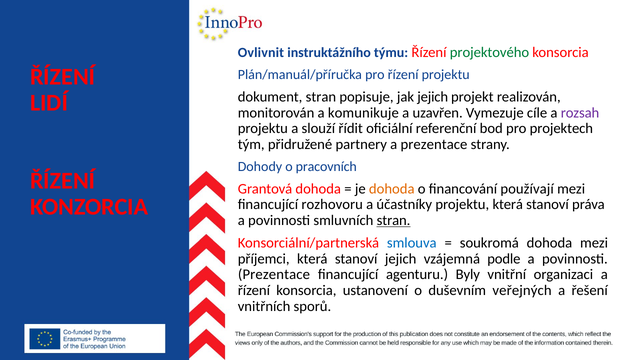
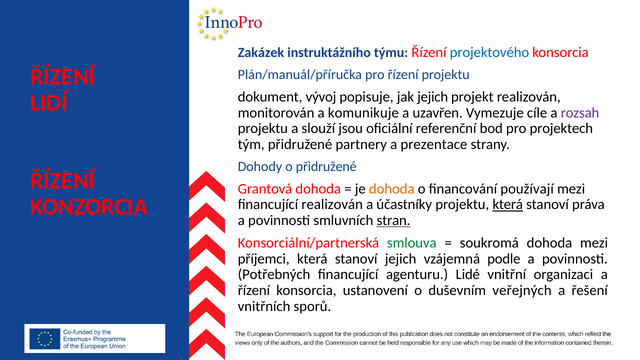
Ovlivnit: Ovlivnit -> Zakázek
projektového colour: green -> blue
dokument stran: stran -> vývoj
řídit: řídit -> jsou
o pracovních: pracovních -> přidružené
financující rozhovoru: rozhovoru -> realizován
která at (508, 205) underline: none -> present
smlouva colour: blue -> green
Prezentace at (274, 275): Prezentace -> Potřebných
Byly: Byly -> Lidé
